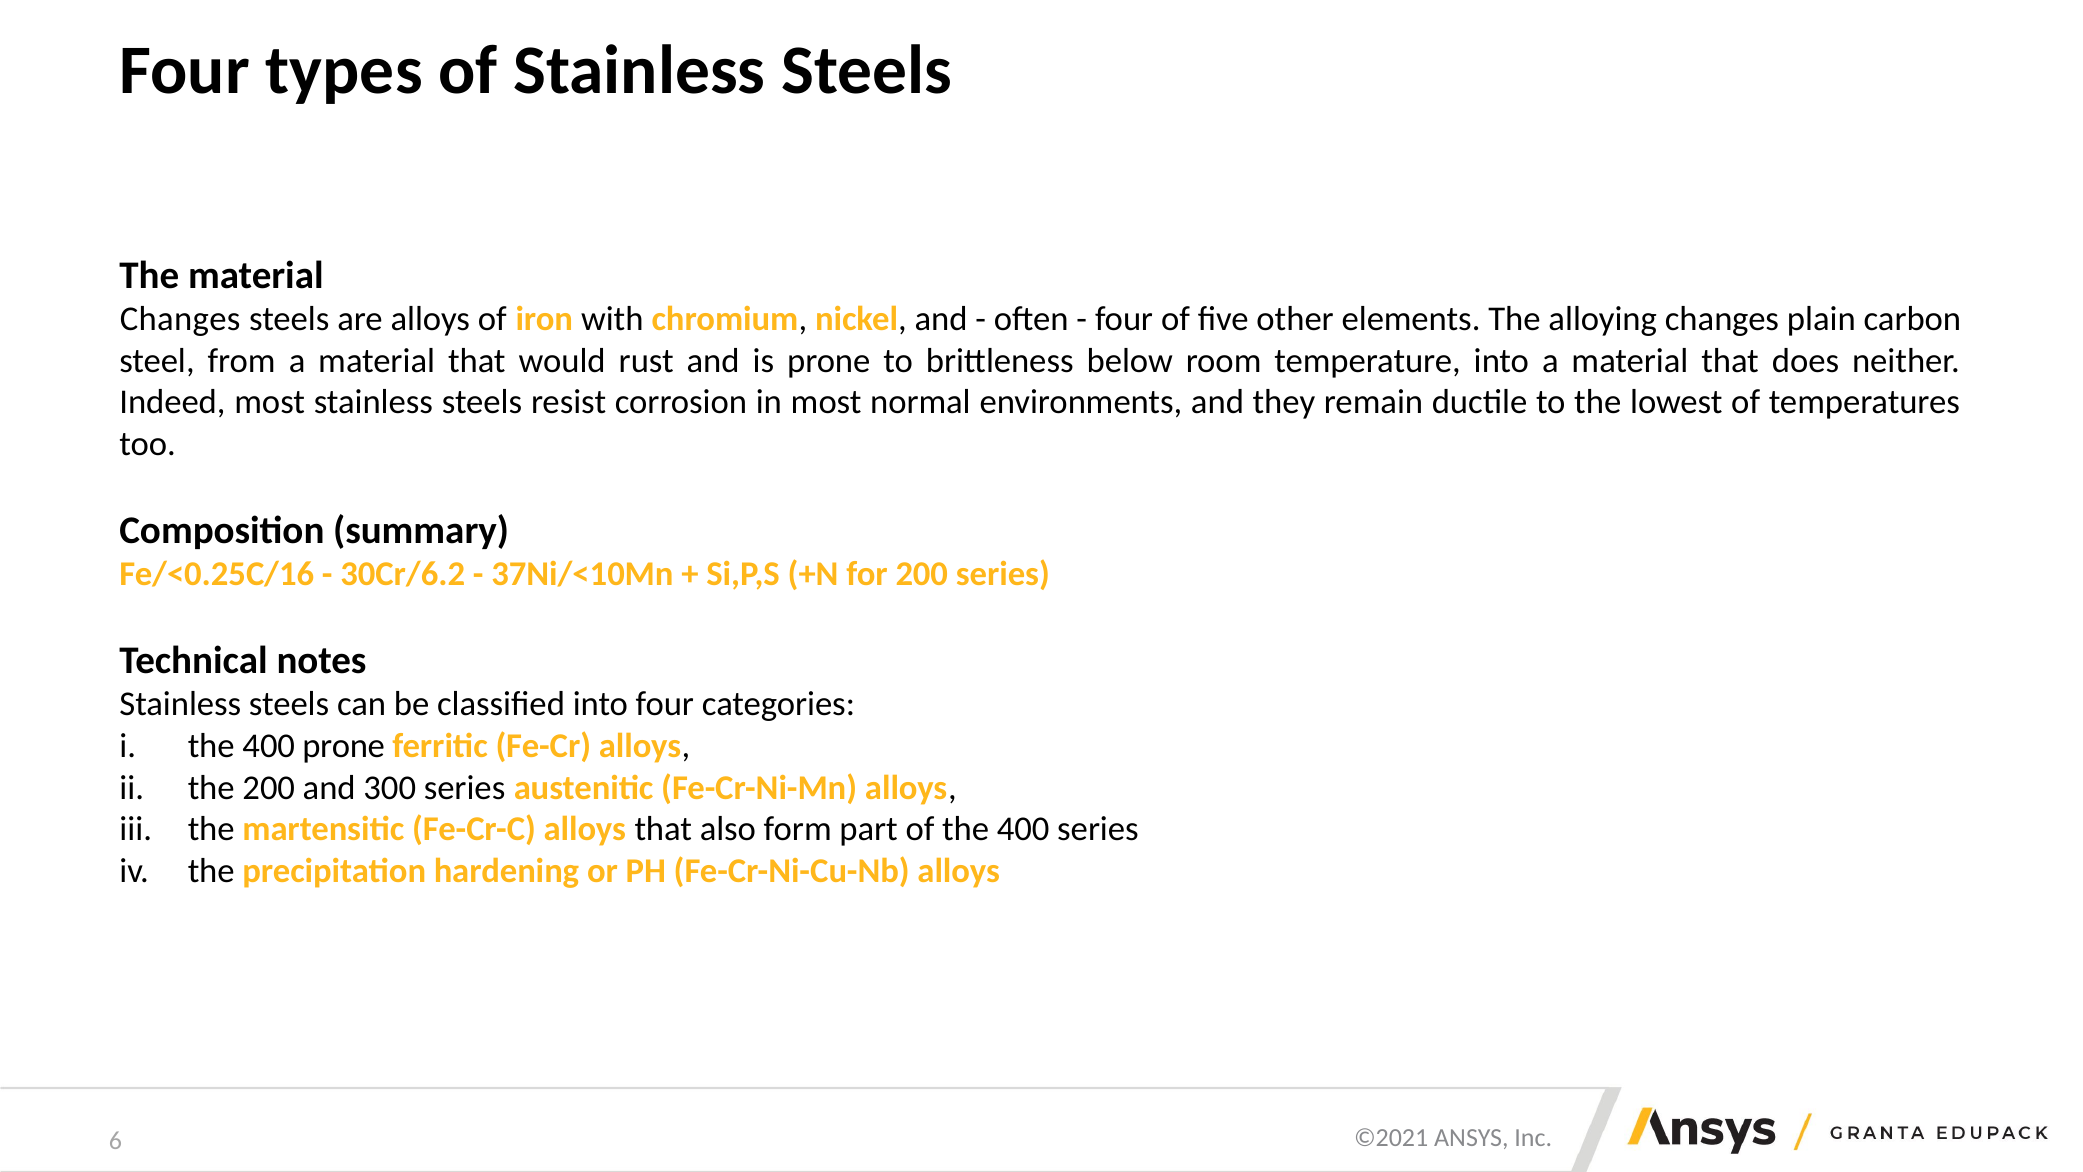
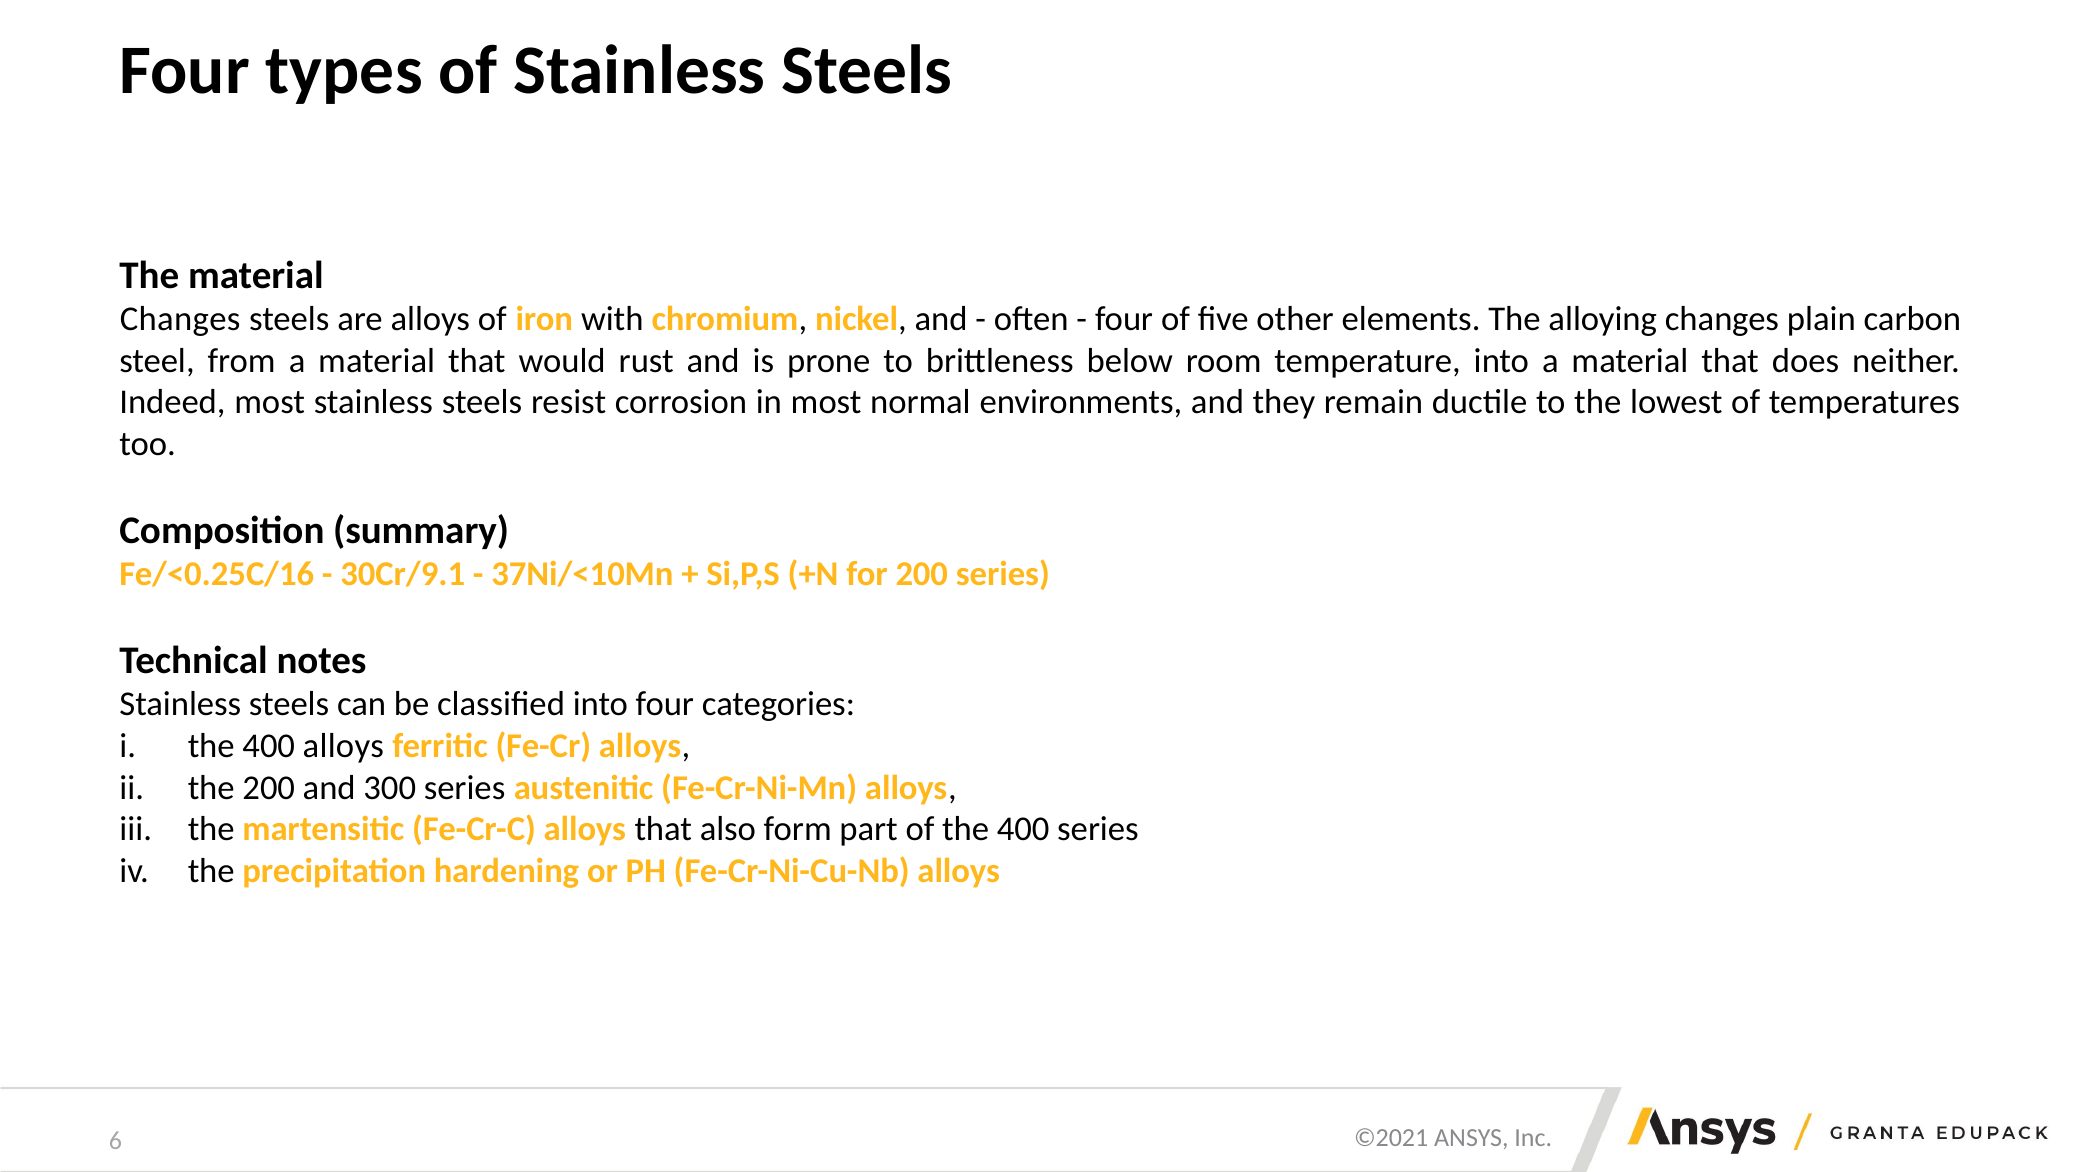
30Cr/6.2: 30Cr/6.2 -> 30Cr/9.1
400 prone: prone -> alloys
